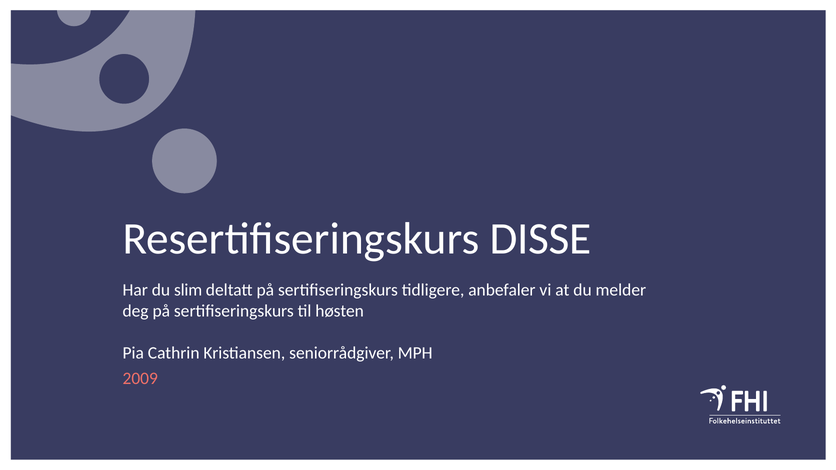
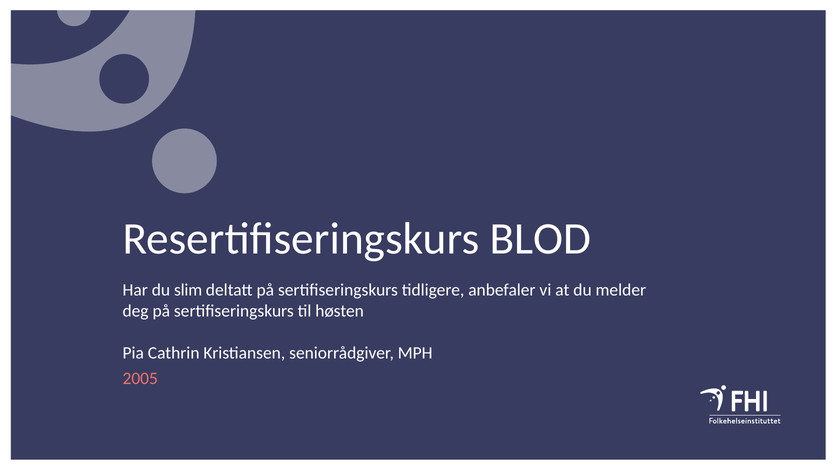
DISSE: DISSE -> BLOD
2009: 2009 -> 2005
